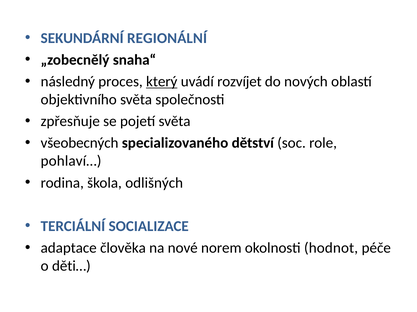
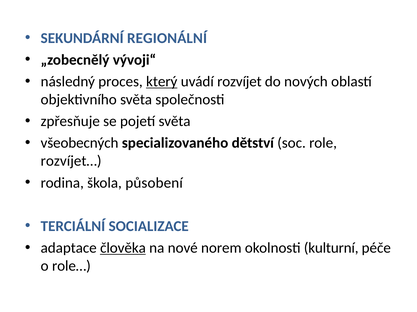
snaha“: snaha“ -> vývoji“
pohlaví…: pohlaví… -> rozvíjet…
odlišných: odlišných -> působení
člověka underline: none -> present
hodnot: hodnot -> kulturní
děti…: děti… -> role…
